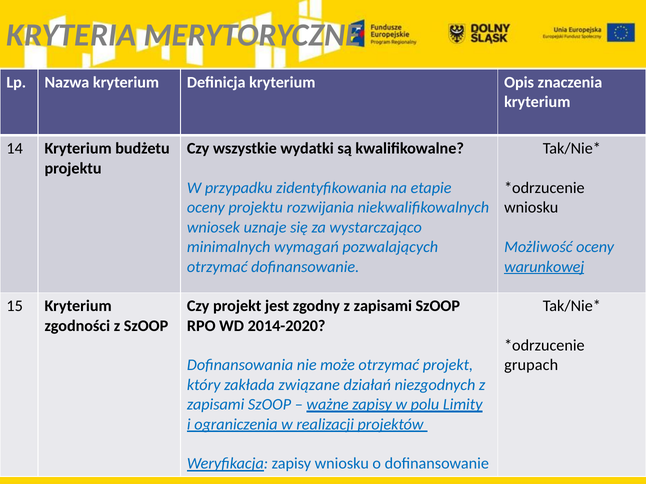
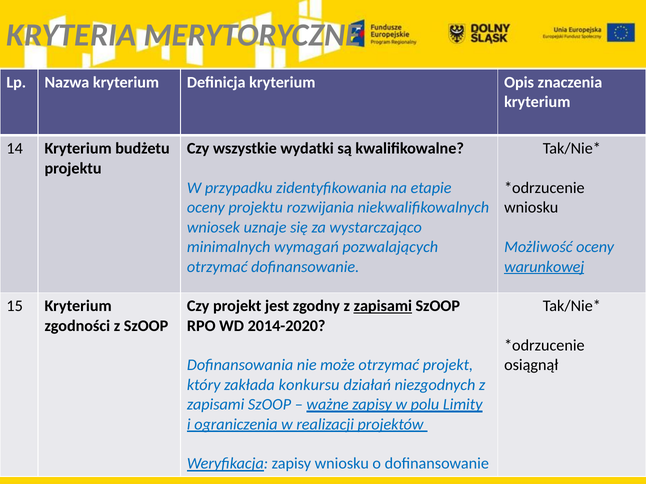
zapisami at (383, 306) underline: none -> present
grupach: grupach -> osiągnął
związane: związane -> konkursu
